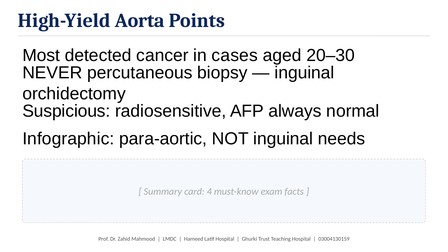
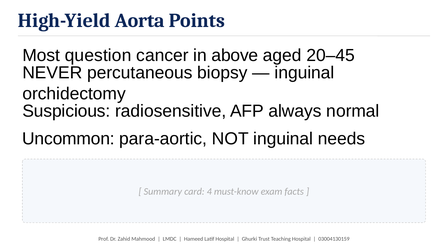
detected: detected -> question
cases: cases -> above
20–30: 20–30 -> 20–45
Infographic: Infographic -> Uncommon
